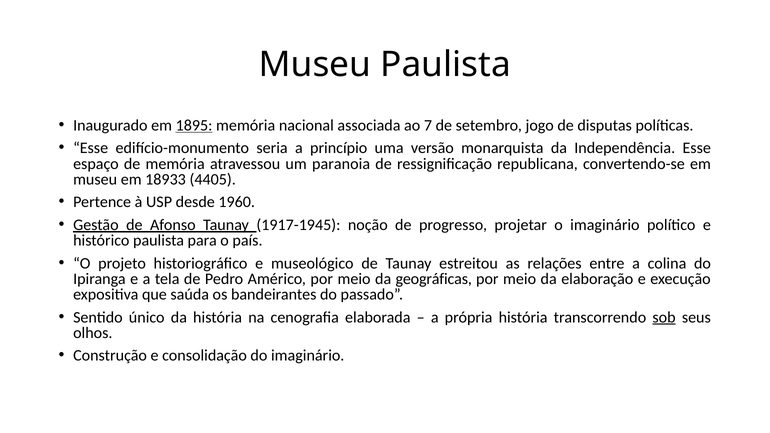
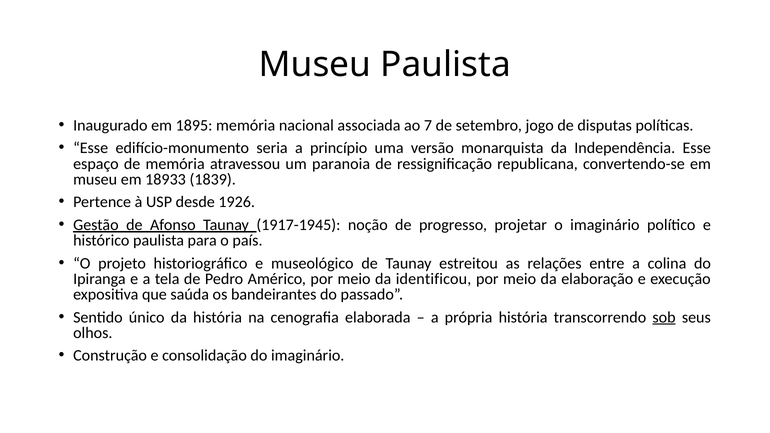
1895 underline: present -> none
4405: 4405 -> 1839
1960: 1960 -> 1926
geográficas: geográficas -> identificou
